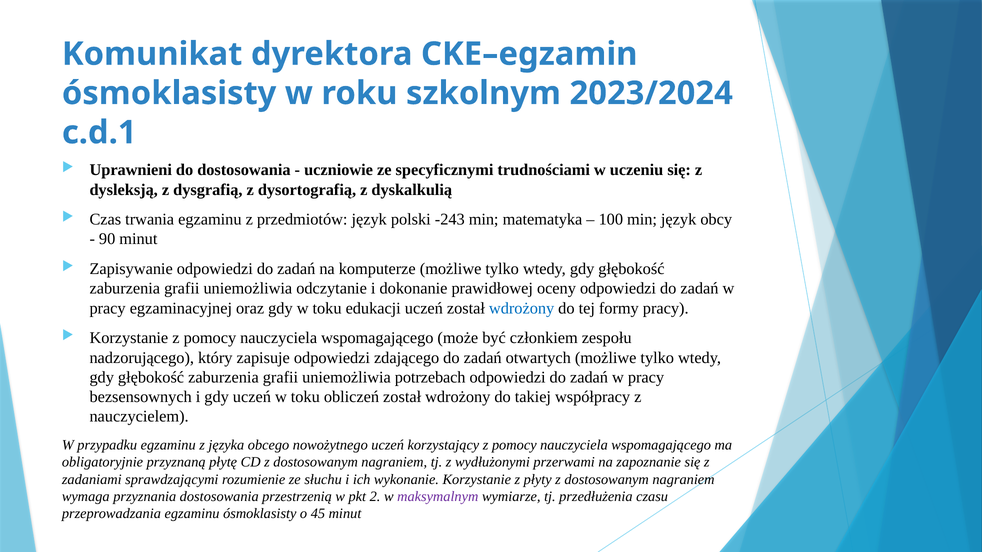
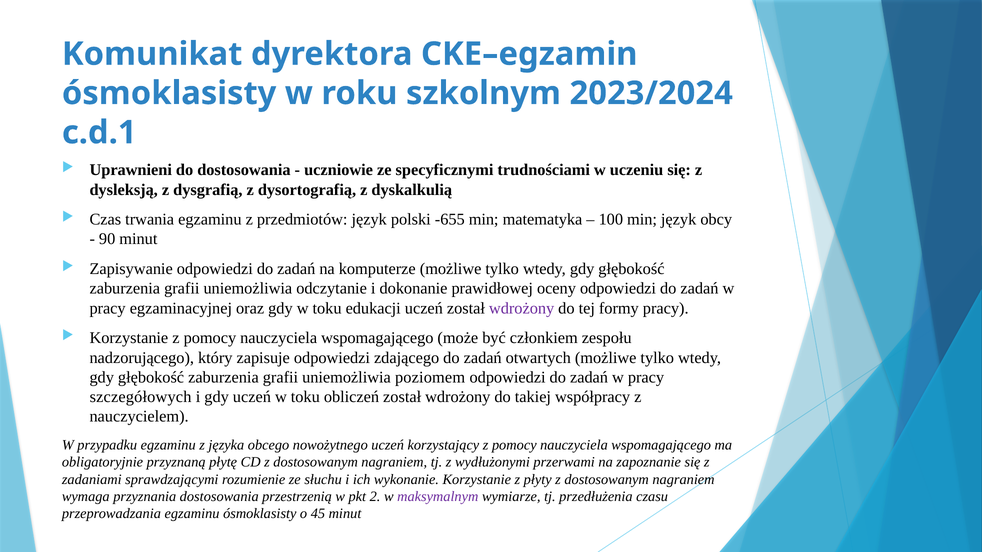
-243: -243 -> -655
wdrożony at (522, 308) colour: blue -> purple
potrzebach: potrzebach -> poziomem
bezsensownych: bezsensownych -> szczegółowych
